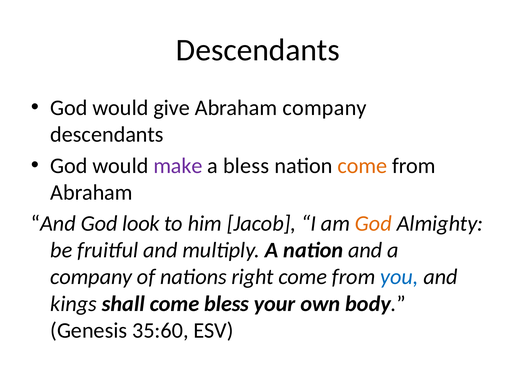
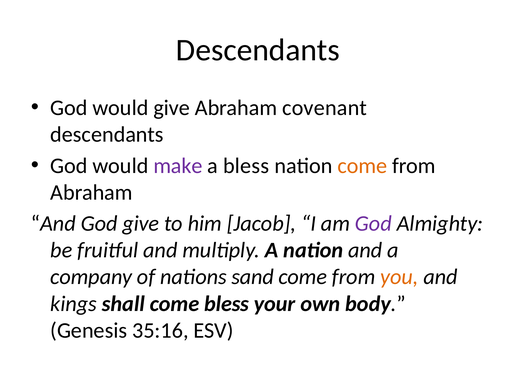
Abraham company: company -> covenant
God look: look -> give
God at (373, 224) colour: orange -> purple
right: right -> sand
you colour: blue -> orange
35:60: 35:60 -> 35:16
